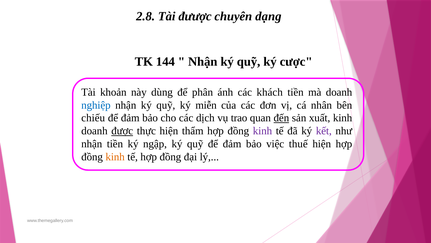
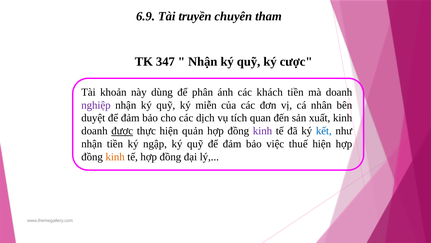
2.8: 2.8 -> 6.9
đưược: đưược -> truyền
dạng: dạng -> tham
144: 144 -> 347
nghiệp colour: blue -> purple
chiếu: chiếu -> duyệt
trao: trao -> tích
đến underline: present -> none
thẩm: thẩm -> quản
kết colour: purple -> blue
